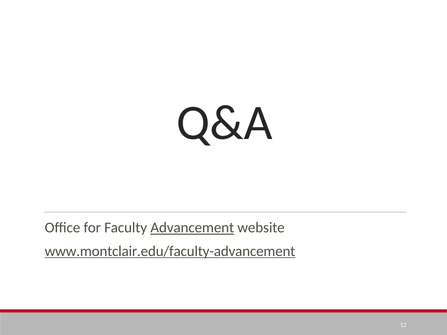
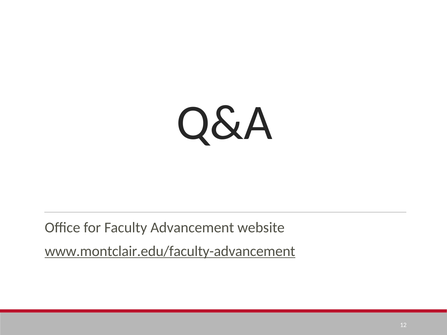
Advancement underline: present -> none
